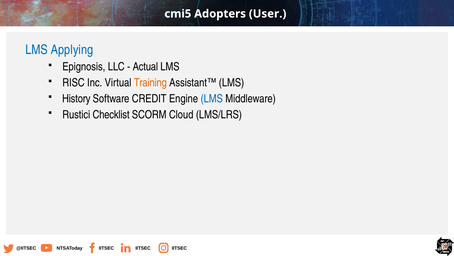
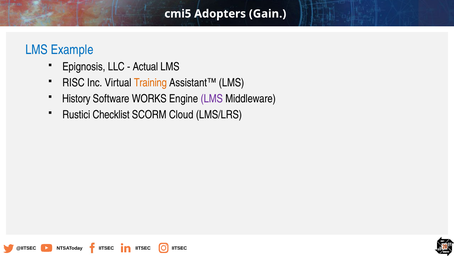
User: User -> Gain
Applying: Applying -> Example
CREDIT: CREDIT -> WORKS
LMS at (212, 98) colour: blue -> purple
